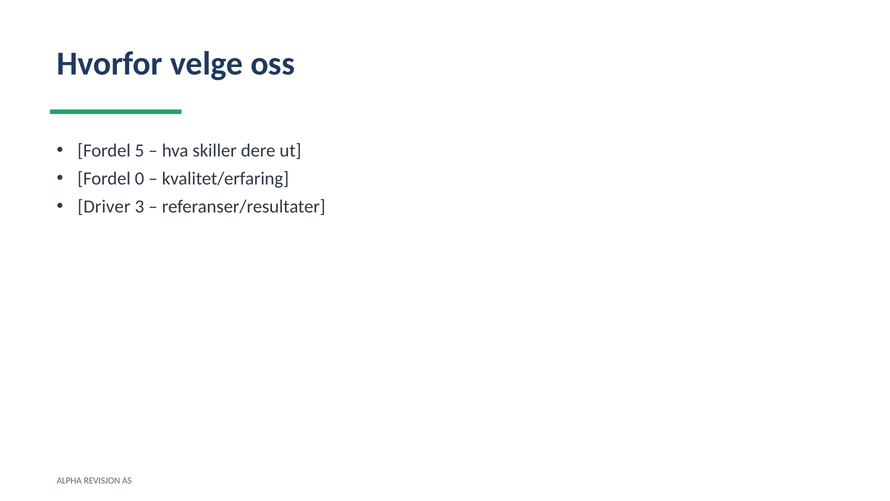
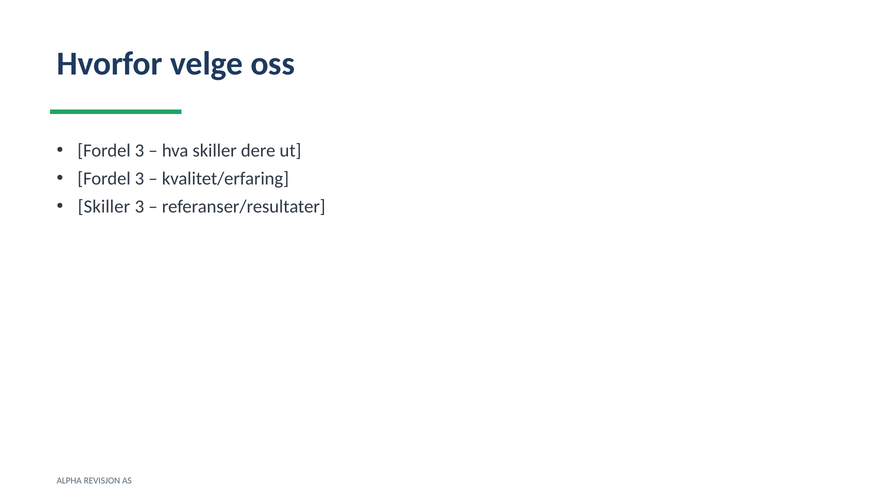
5 at (140, 151): 5 -> 3
0 at (140, 179): 0 -> 3
Driver at (104, 206): Driver -> Skiller
